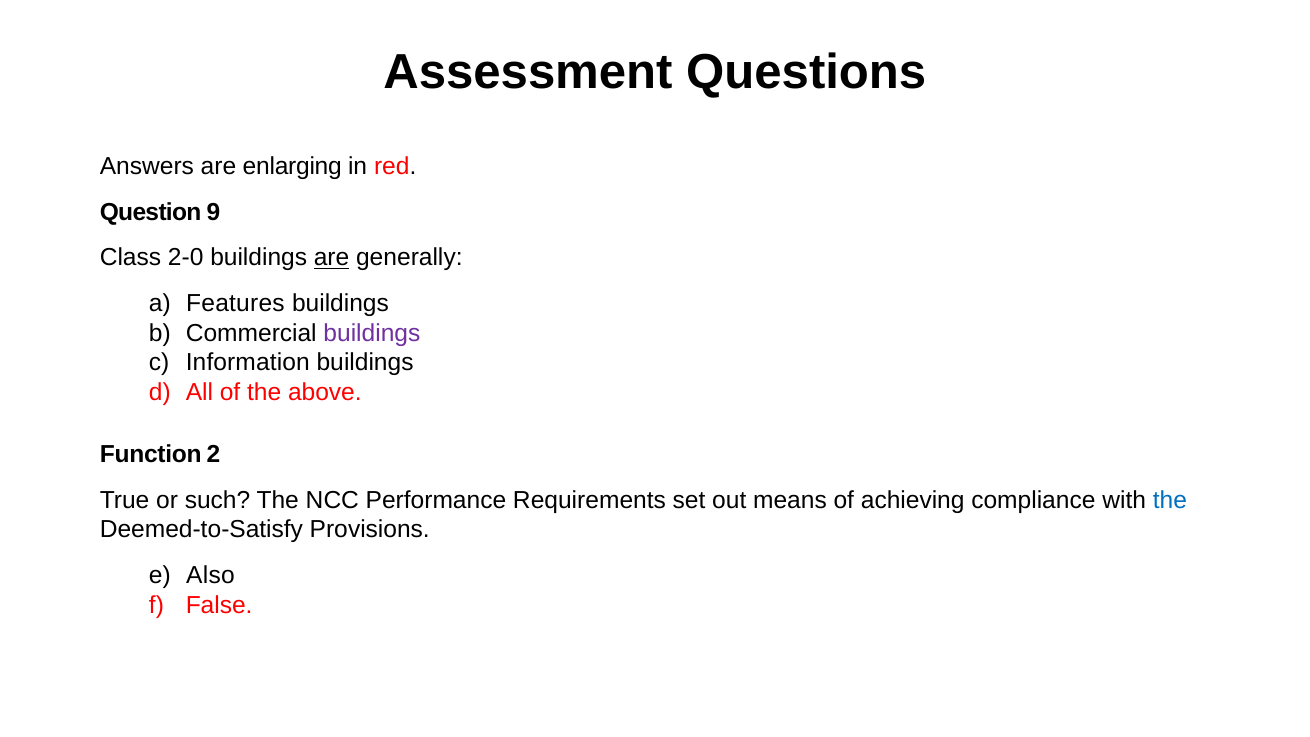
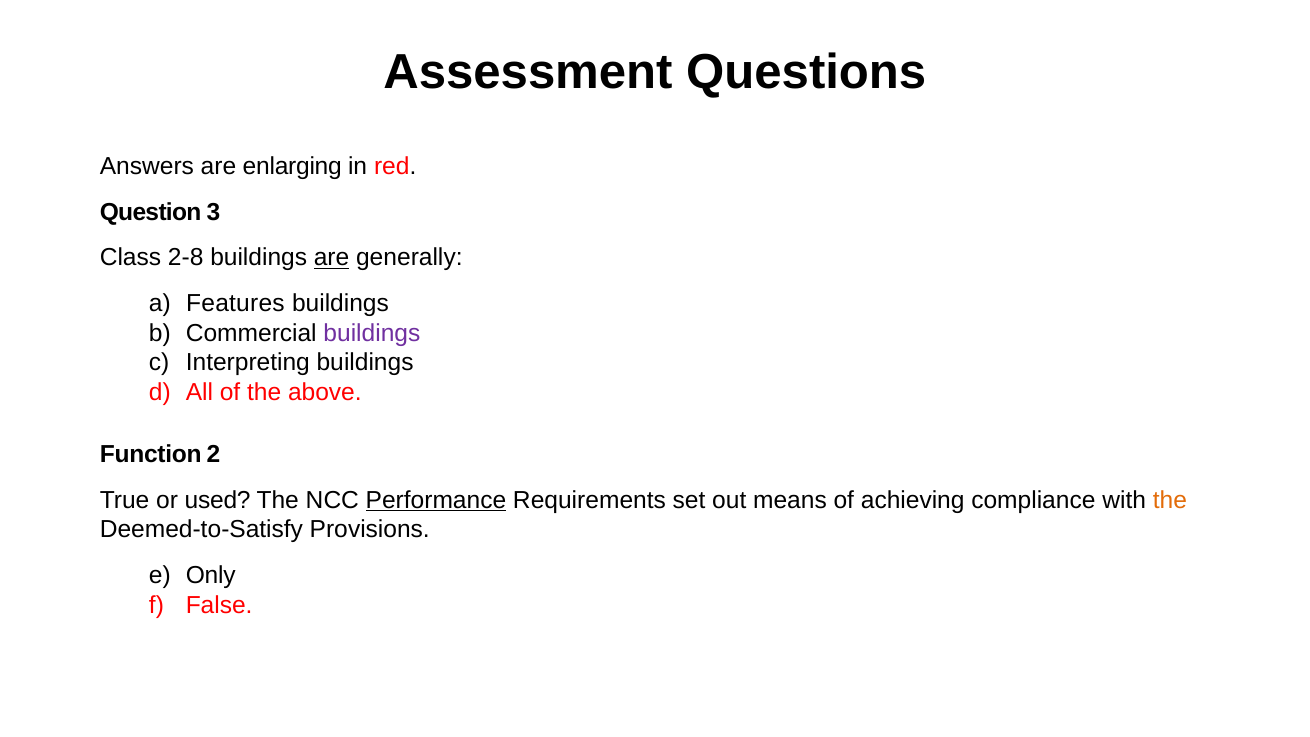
9: 9 -> 3
2-0: 2-0 -> 2-8
Information: Information -> Interpreting
such: such -> used
Performance underline: none -> present
the at (1170, 500) colour: blue -> orange
Also: Also -> Only
